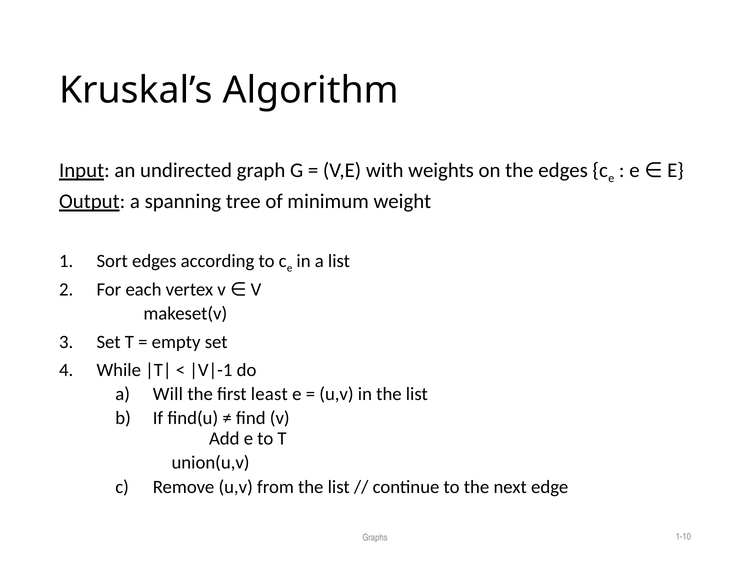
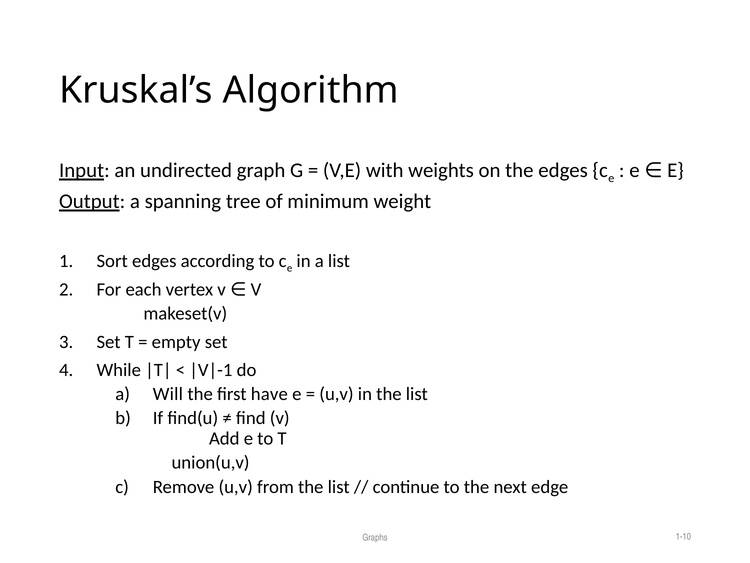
least: least -> have
